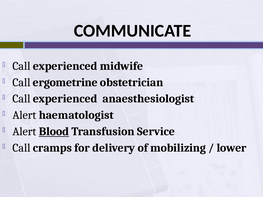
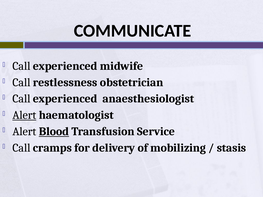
ergometrine: ergometrine -> restlessness
Alert at (24, 115) underline: none -> present
lower: lower -> stasis
